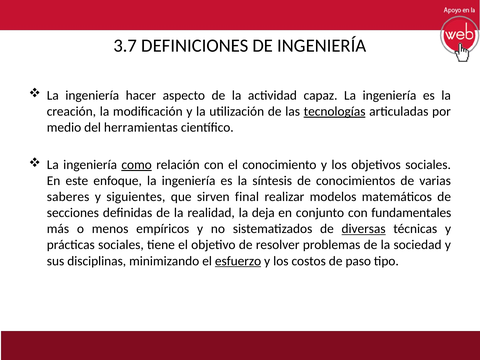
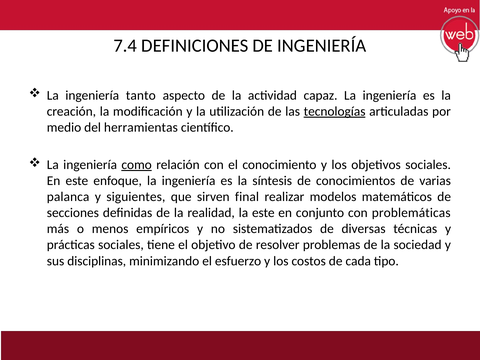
3.7: 3.7 -> 7.4
hacer: hacer -> tanto
saberes: saberes -> palanca
la deja: deja -> este
fundamentales: fundamentales -> problemáticas
diversas underline: present -> none
esfuerzo underline: present -> none
paso: paso -> cada
